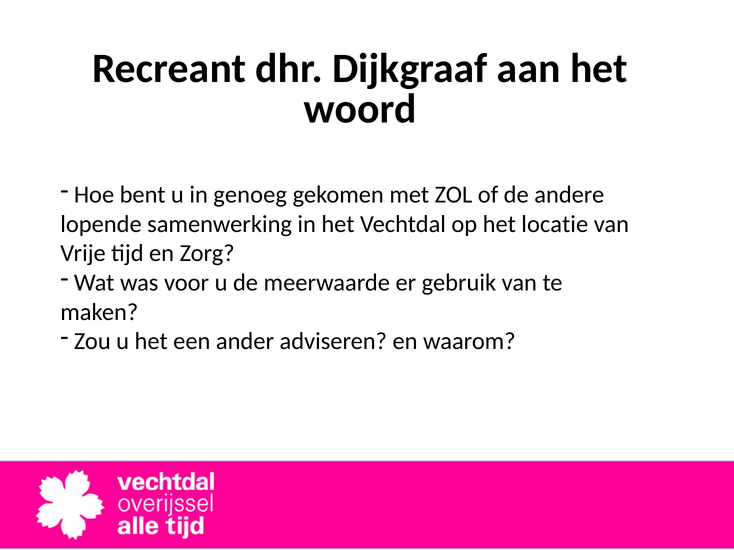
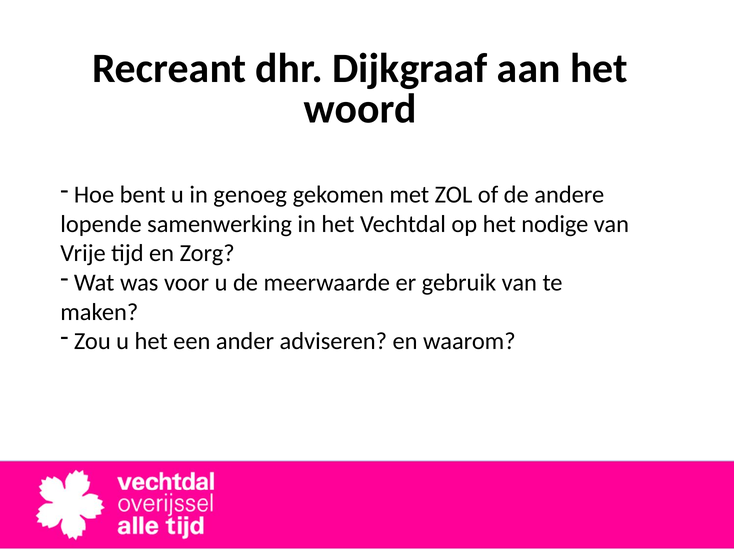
locatie: locatie -> nodige
